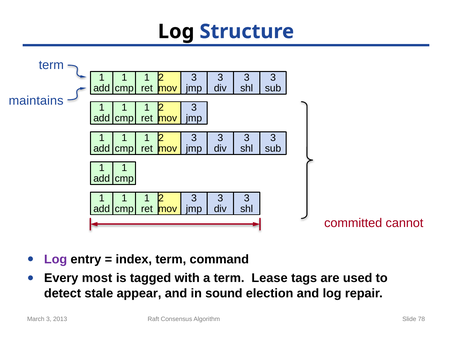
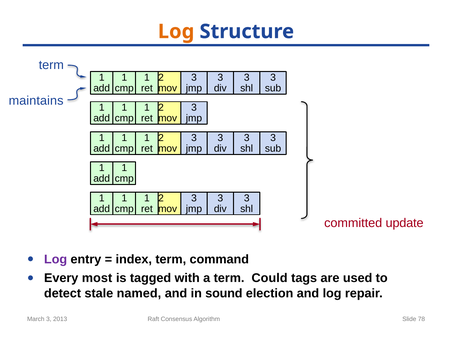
Log at (176, 32) colour: black -> orange
cannot: cannot -> update
Lease: Lease -> Could
appear: appear -> named
